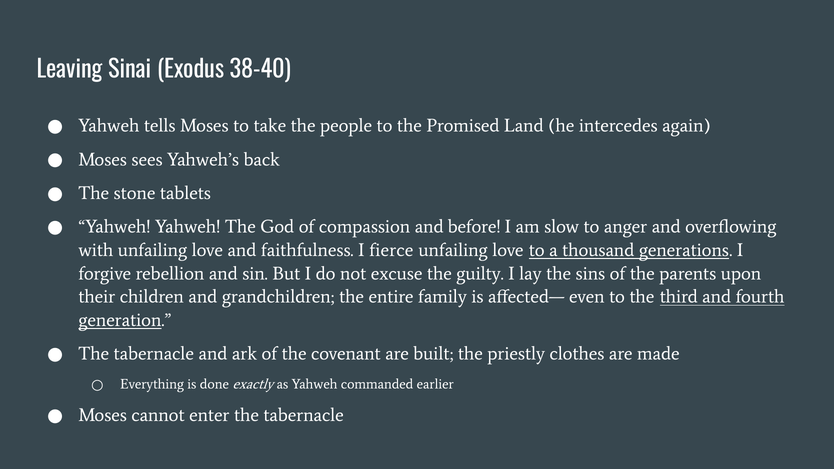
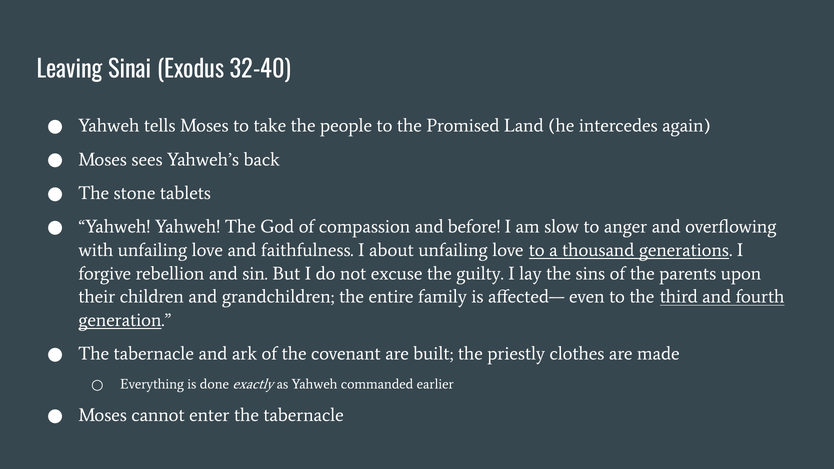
38-40: 38-40 -> 32-40
fierce: fierce -> about
